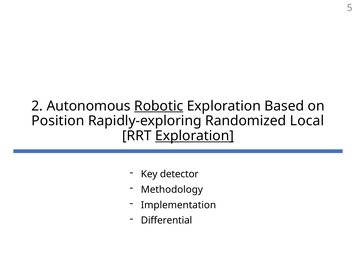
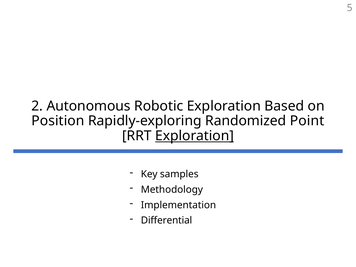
Robotic underline: present -> none
Local: Local -> Point
detector: detector -> samples
